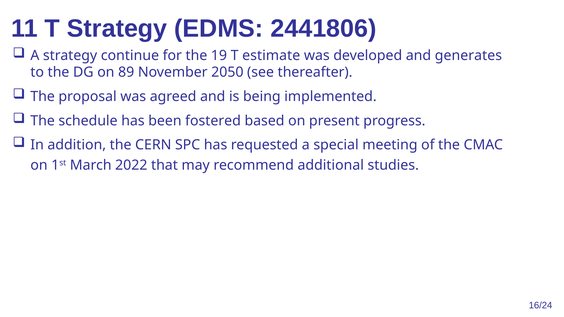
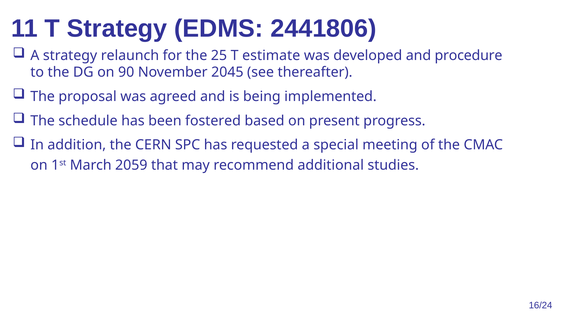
continue: continue -> relaunch
19: 19 -> 25
generates: generates -> procedure
89: 89 -> 90
2050: 2050 -> 2045
2022: 2022 -> 2059
